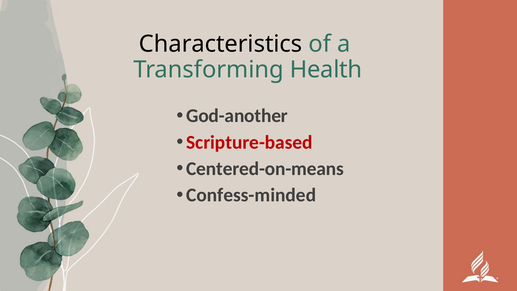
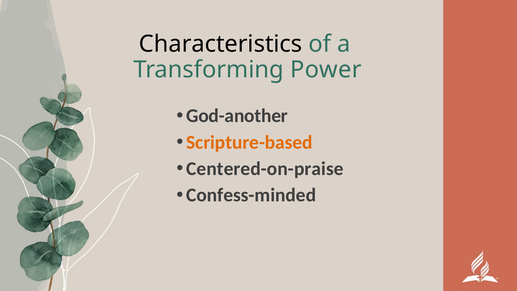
Health: Health -> Power
Scripture-based colour: red -> orange
Centered-on-means: Centered-on-means -> Centered-on-praise
